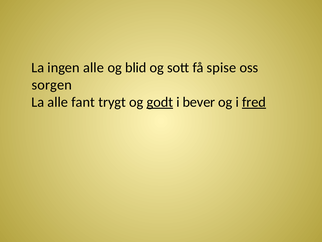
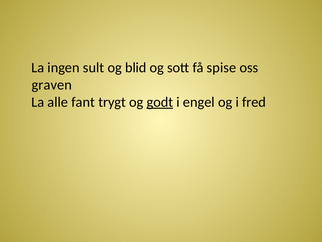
ingen alle: alle -> sult
sorgen: sorgen -> graven
bever: bever -> engel
fred underline: present -> none
